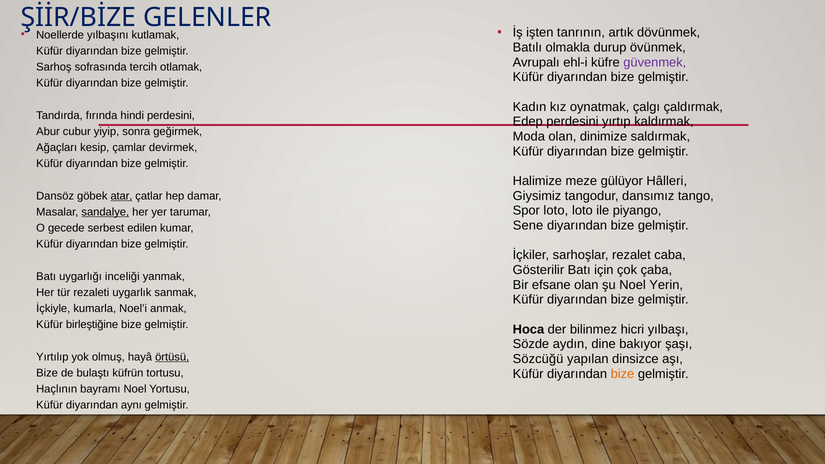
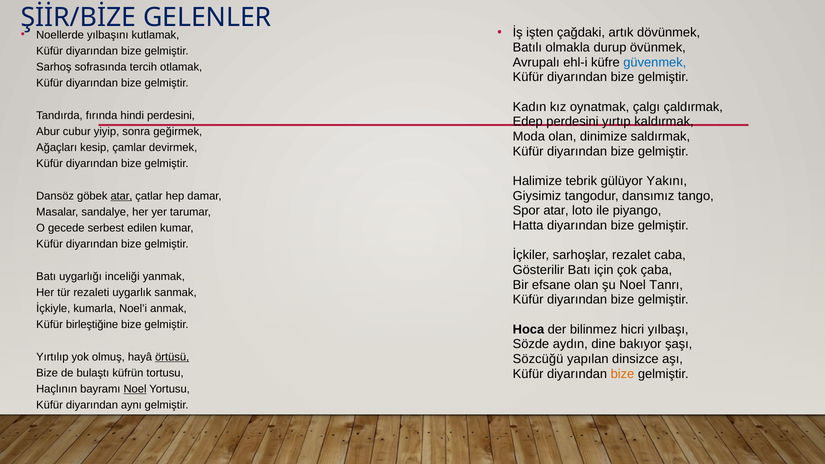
tanrının: tanrının -> çağdaki
güvenmek colour: purple -> blue
meze: meze -> tebrik
Hâlleri: Hâlleri -> Yakını
Spor loto: loto -> atar
sandalye underline: present -> none
Sene: Sene -> Hatta
Yerin: Yerin -> Tanrı
Noel at (135, 389) underline: none -> present
